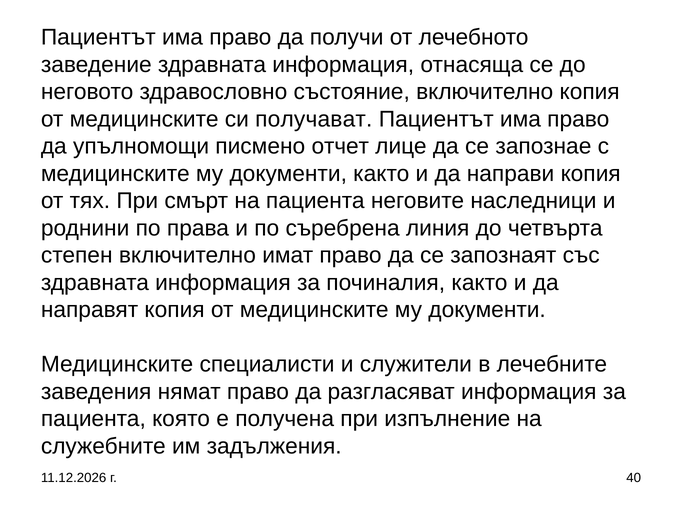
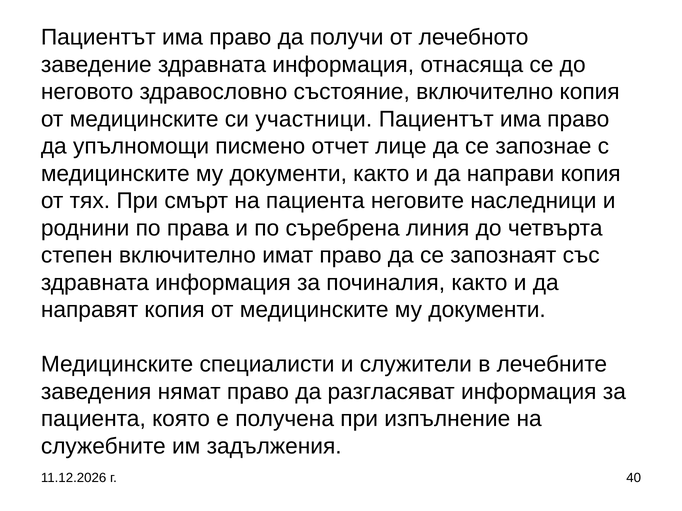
получават: получават -> участници
